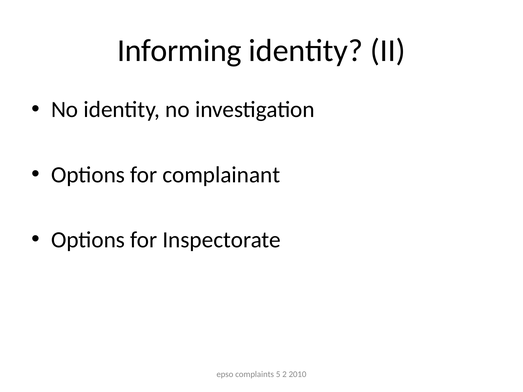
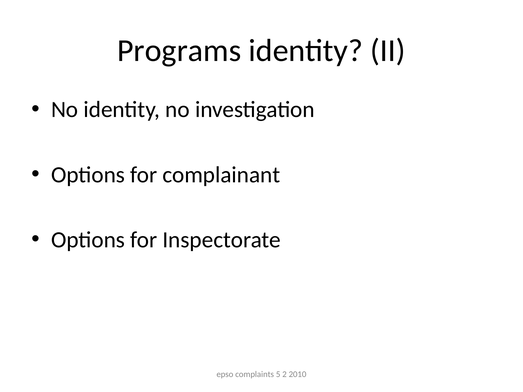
Informing: Informing -> Programs
